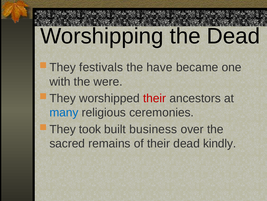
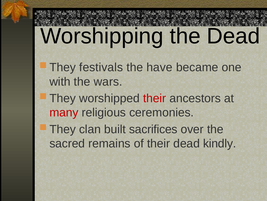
were: were -> wars
many colour: blue -> red
took: took -> clan
business: business -> sacrifices
